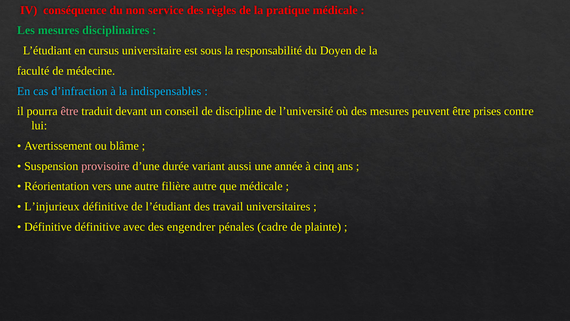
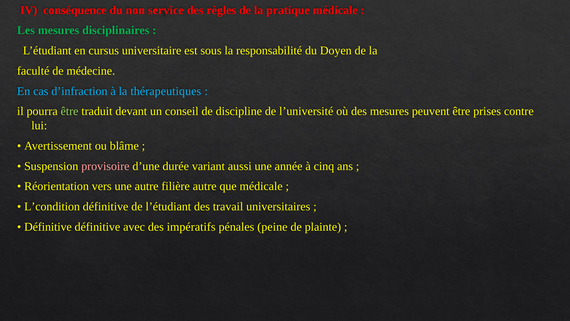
indispensables: indispensables -> thérapeutiques
être at (70, 111) colour: pink -> light green
L’injurieux: L’injurieux -> L’condition
engendrer: engendrer -> impératifs
cadre: cadre -> peine
